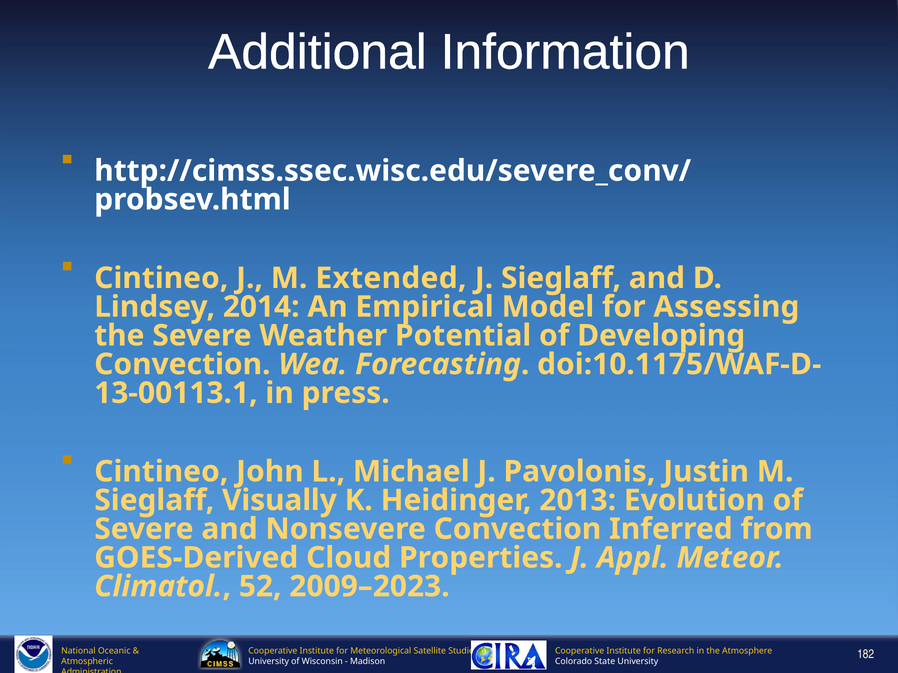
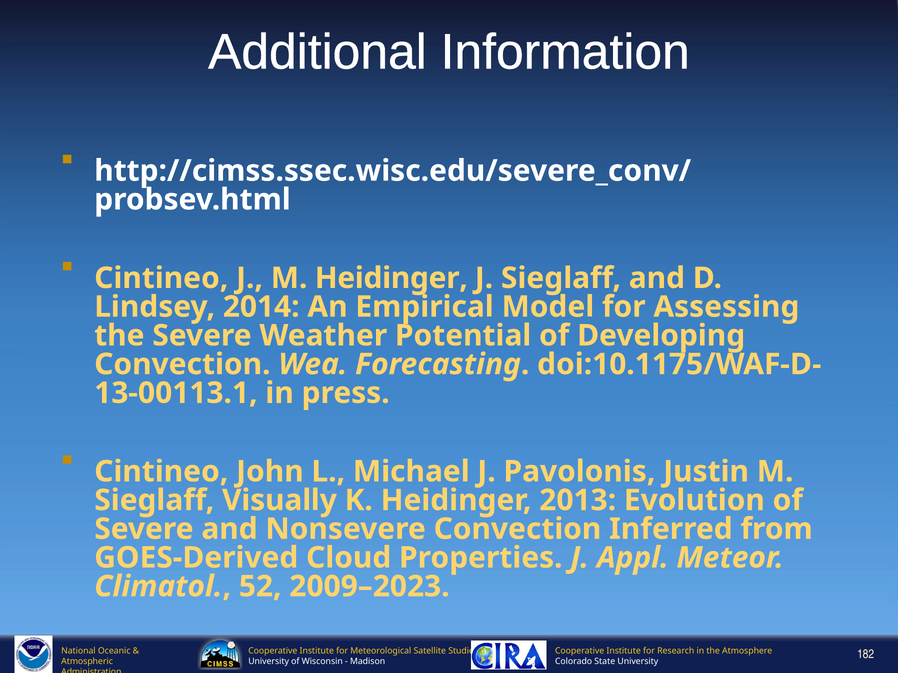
M Extended: Extended -> Heidinger
